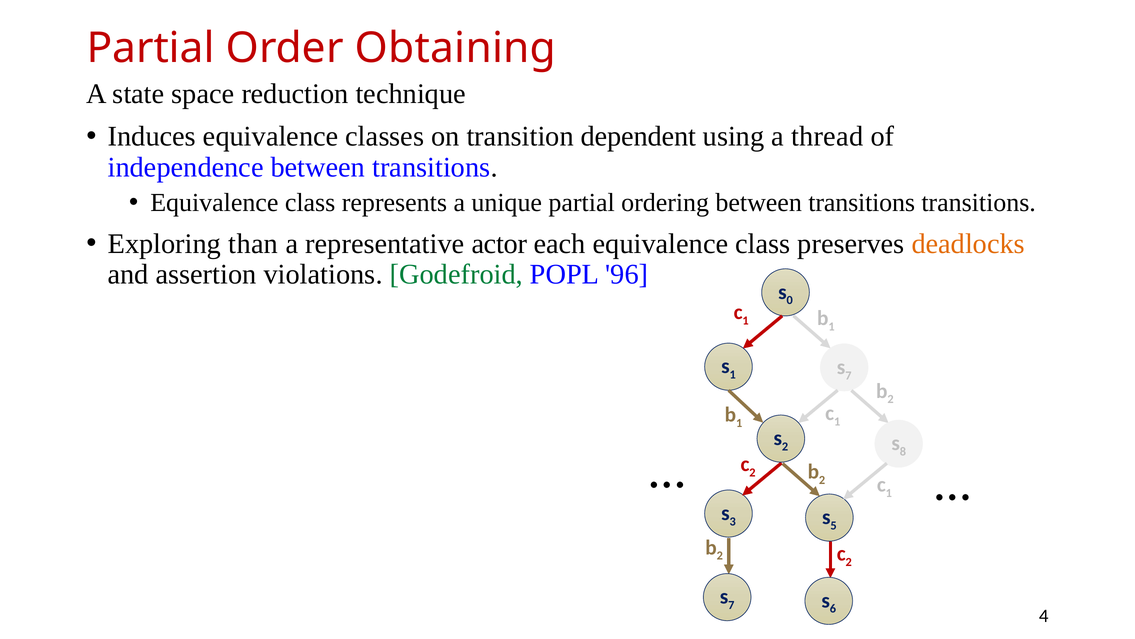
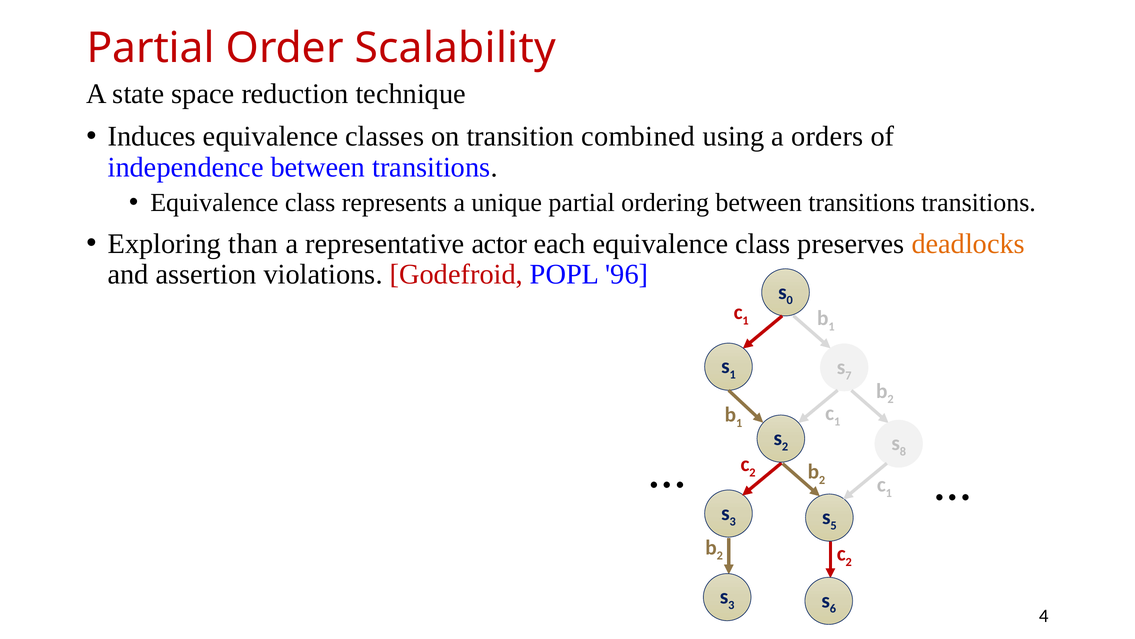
Obtaining: Obtaining -> Scalability
dependent: dependent -> combined
thread: thread -> orders
Godefroid colour: green -> red
7 at (731, 605): 7 -> 3
